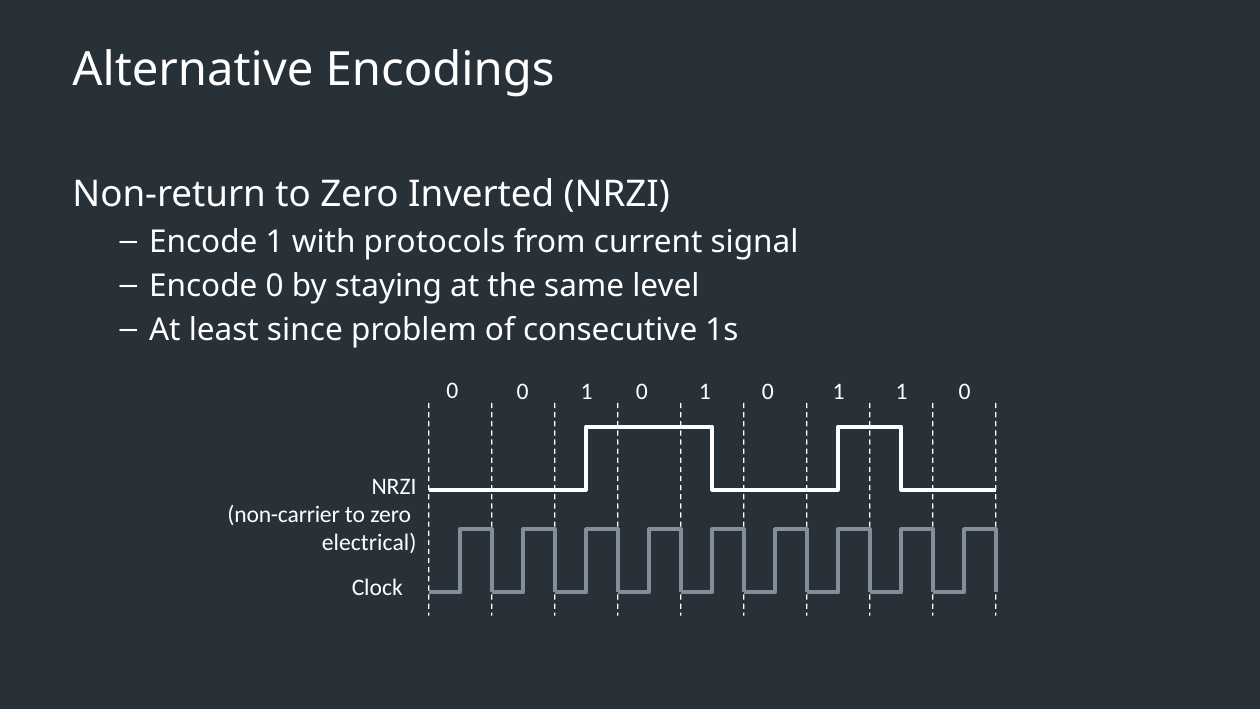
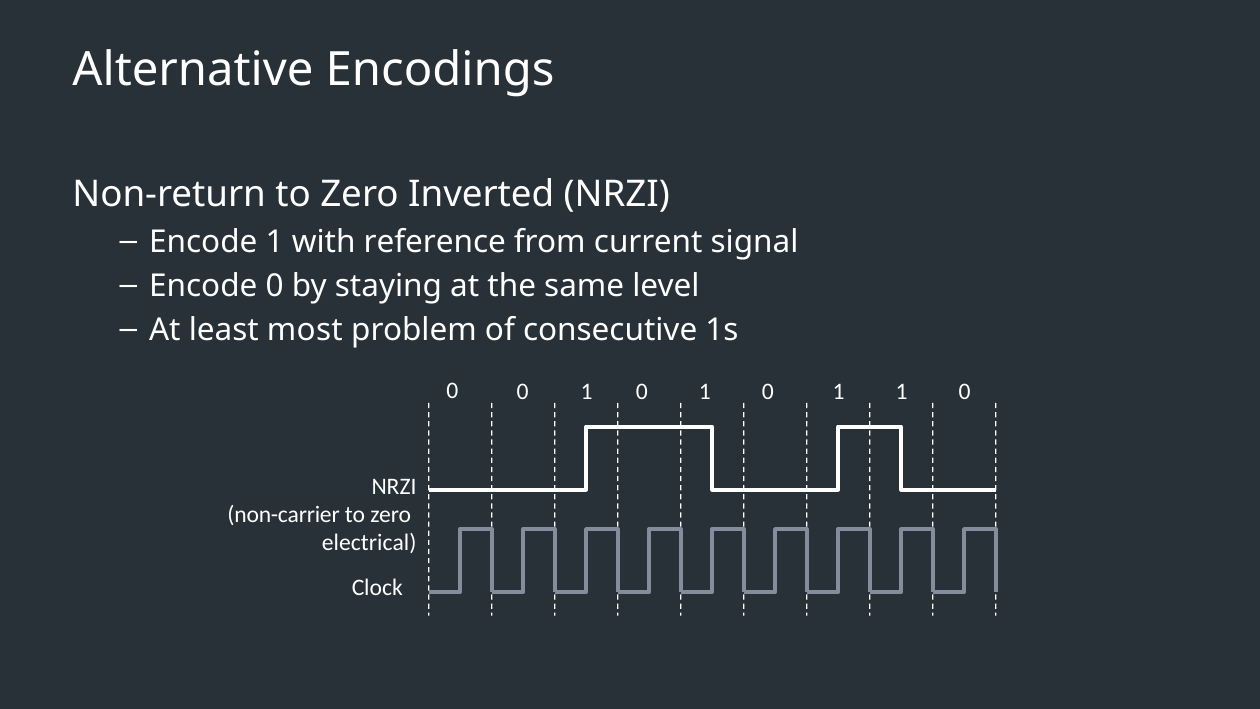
protocols: protocols -> reference
since: since -> most
